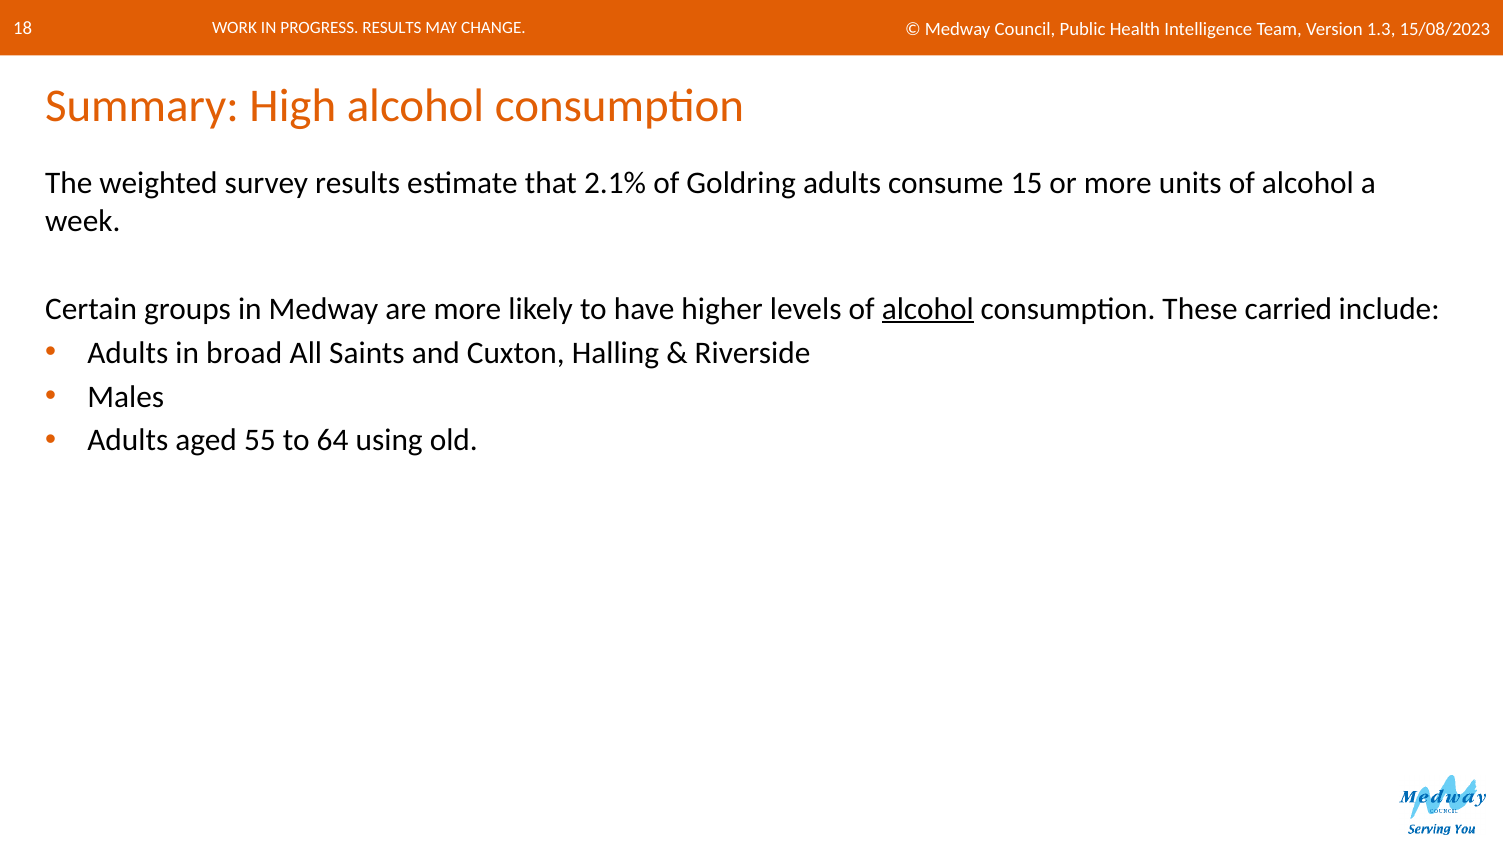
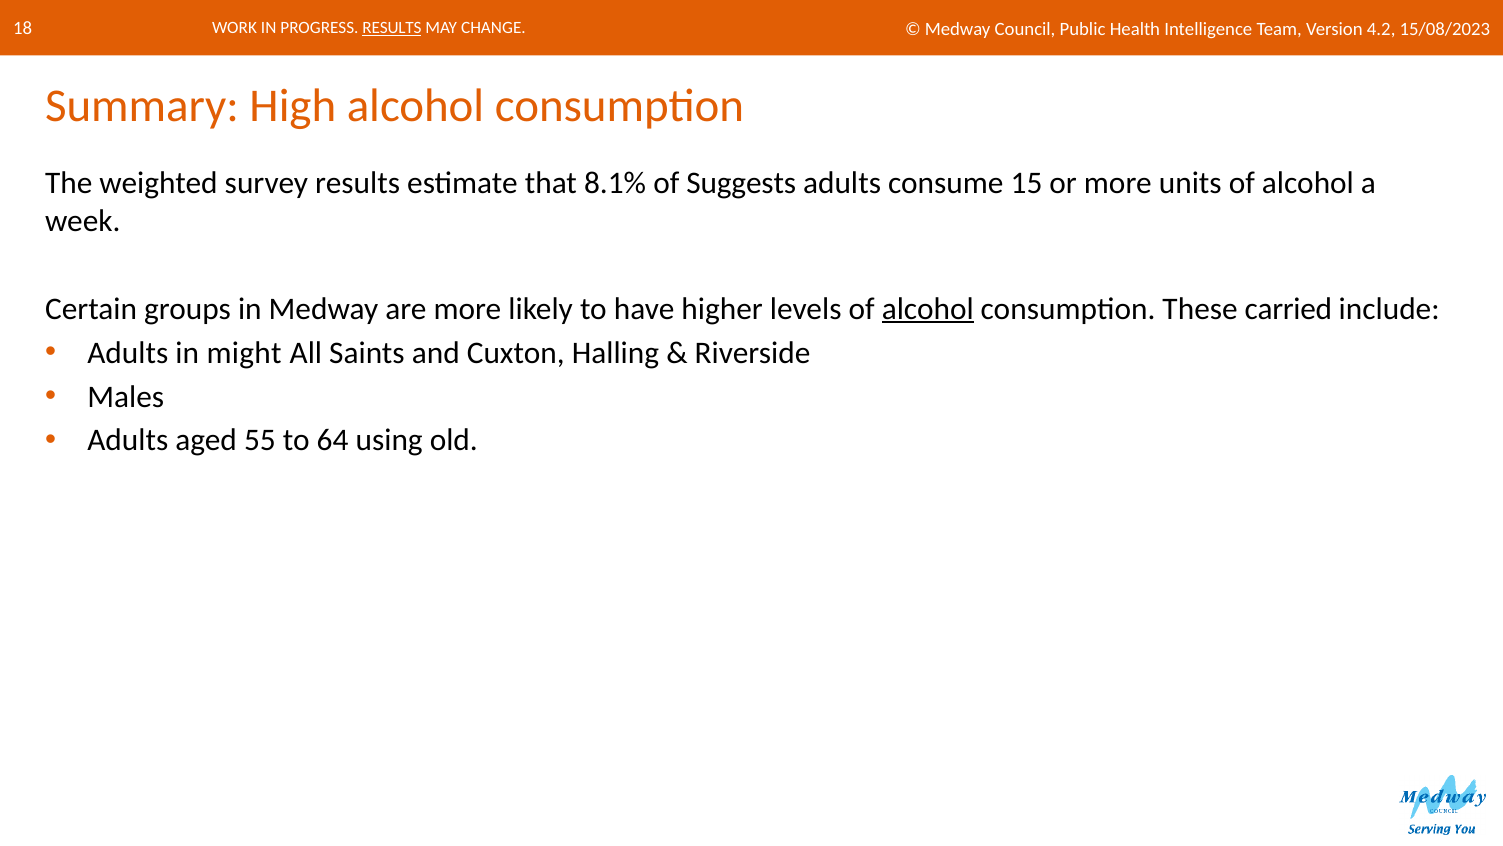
1.3: 1.3 -> 4.2
RESULTS at (392, 28) underline: none -> present
2.1%: 2.1% -> 8.1%
Goldring: Goldring -> Suggests
broad: broad -> might
